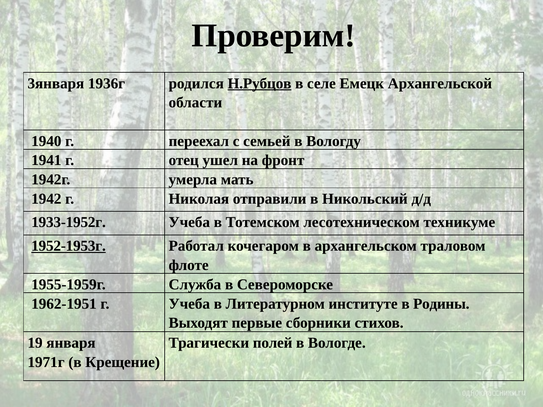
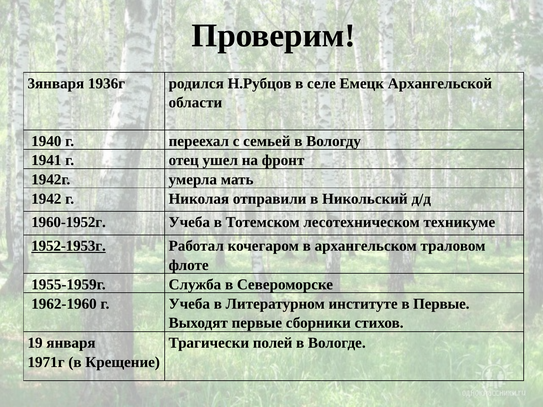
Н.Рубцов underline: present -> none
1933-1952г: 1933-1952г -> 1960-1952г
1962-1951: 1962-1951 -> 1962-1960
в Родины: Родины -> Первые
